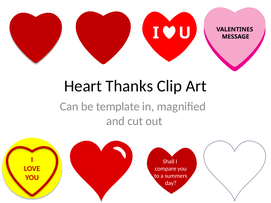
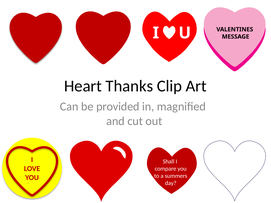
template: template -> provided
